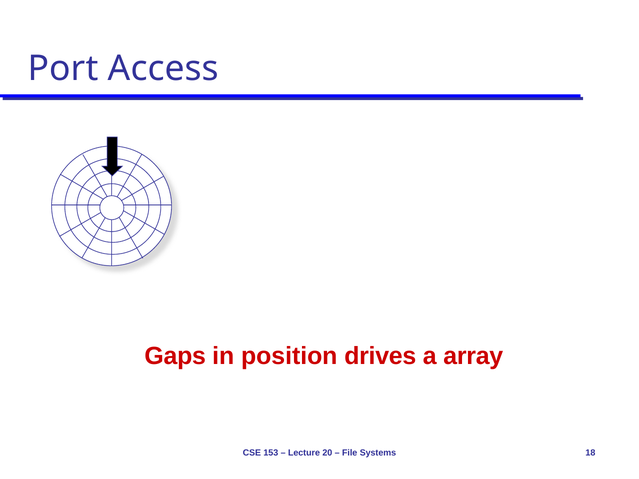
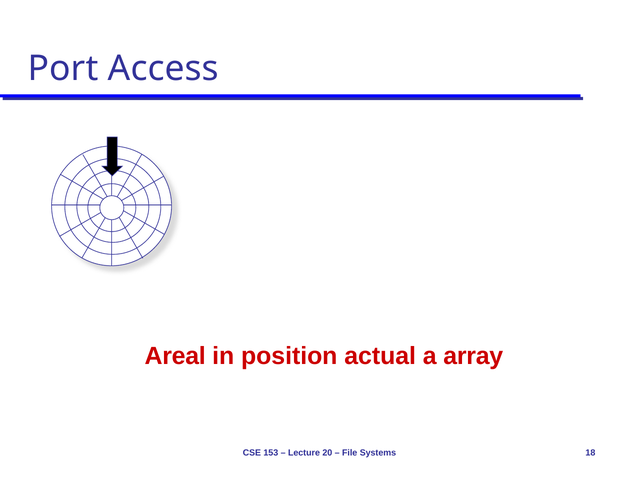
Gaps: Gaps -> Areal
drives: drives -> actual
